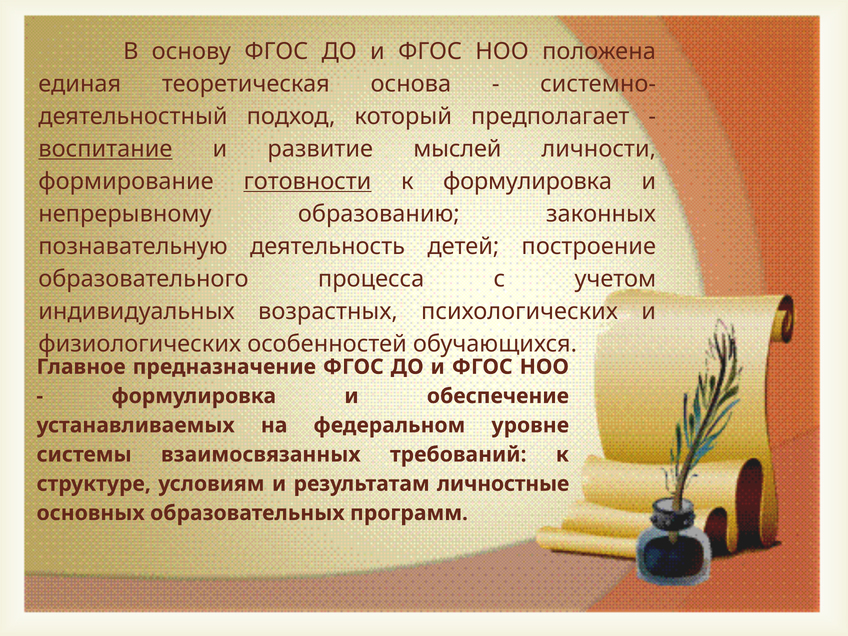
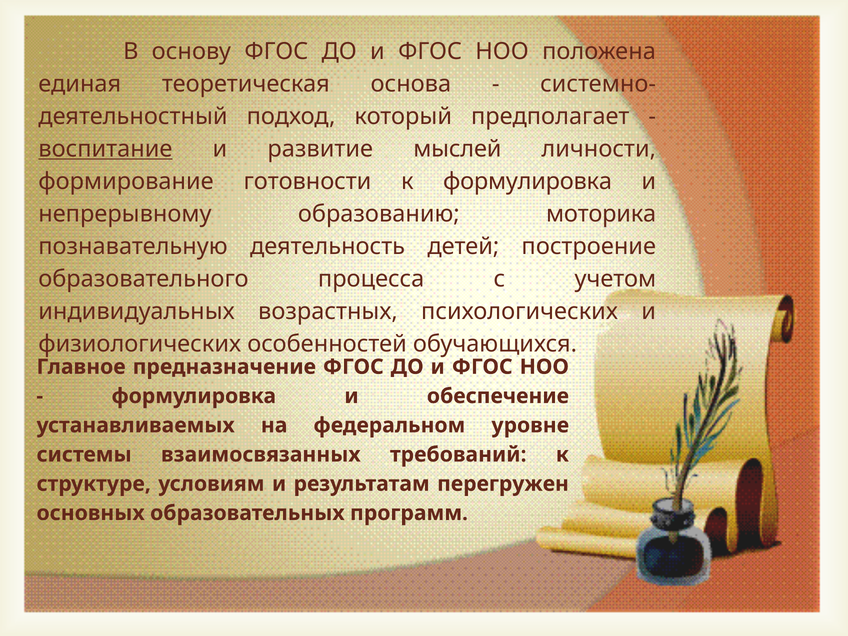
готовности underline: present -> none
законных: законных -> моторика
личностные: личностные -> перегружен
